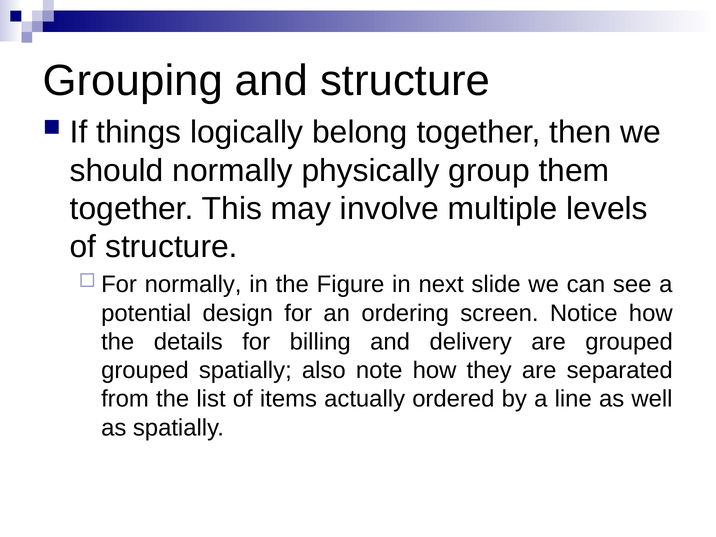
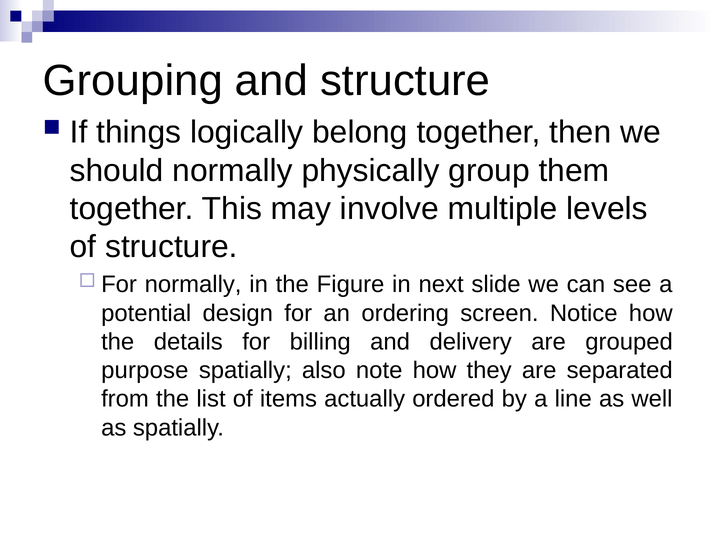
grouped at (145, 370): grouped -> purpose
